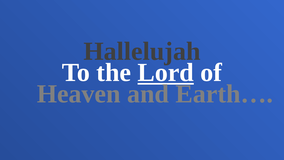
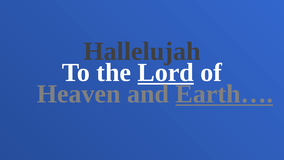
Earth… underline: none -> present
